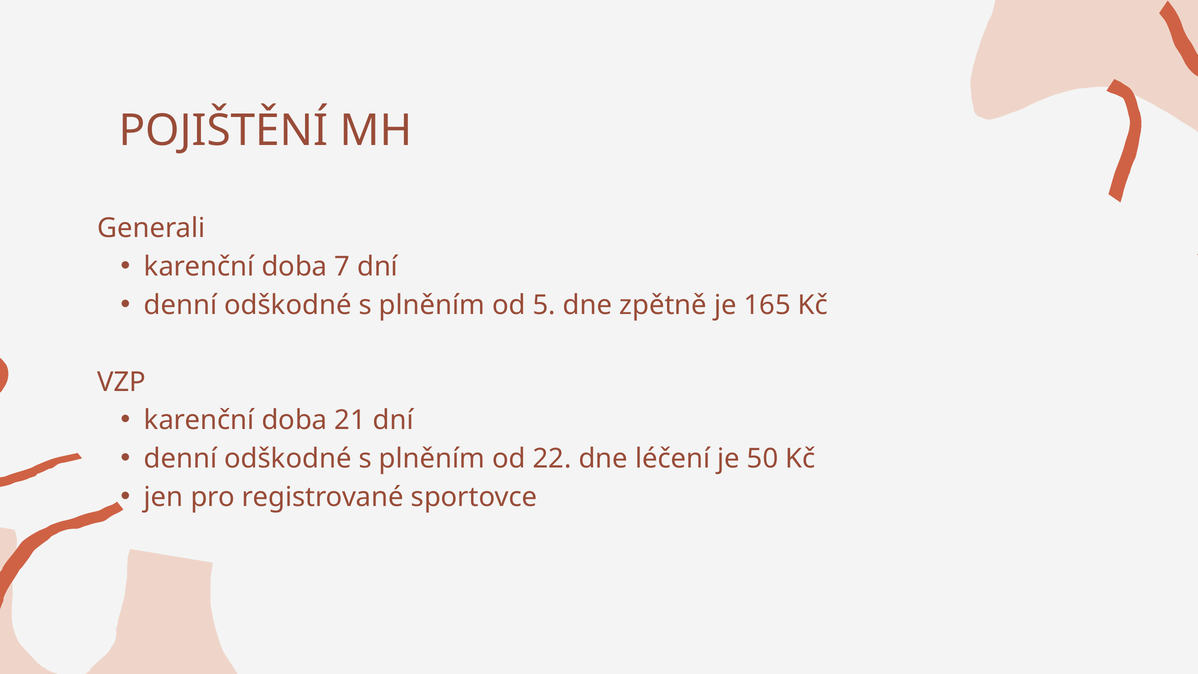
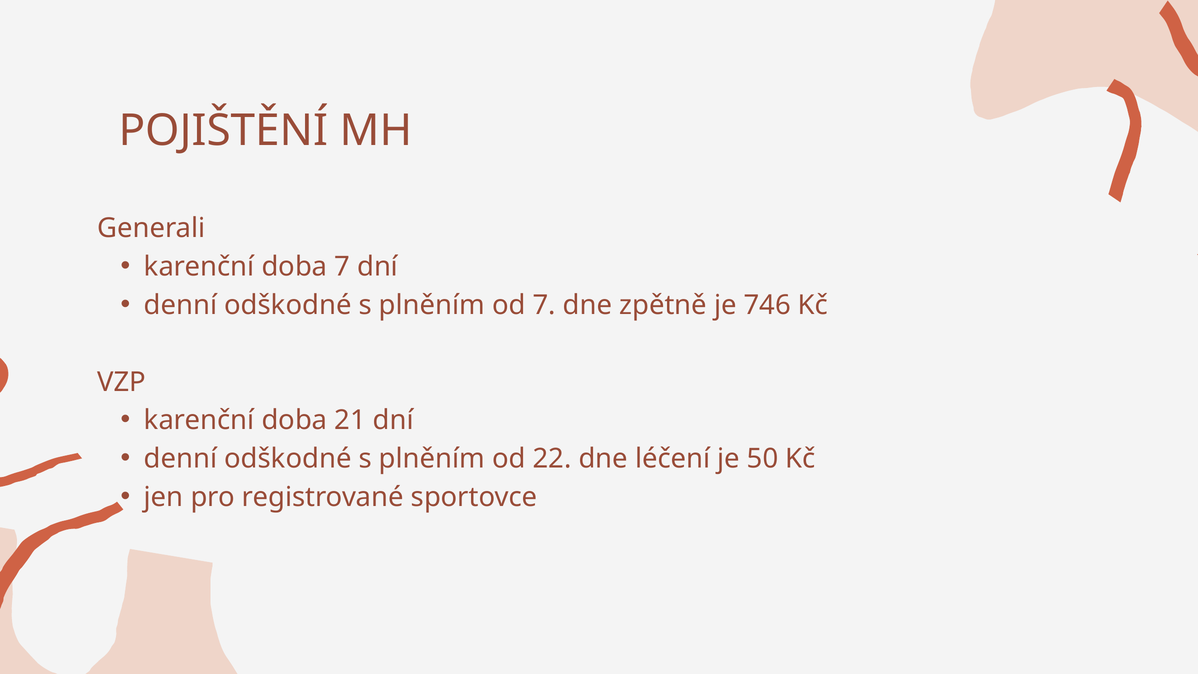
od 5: 5 -> 7
165: 165 -> 746
